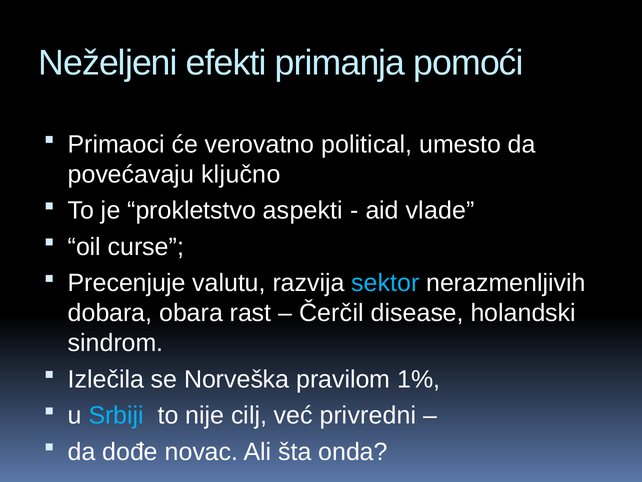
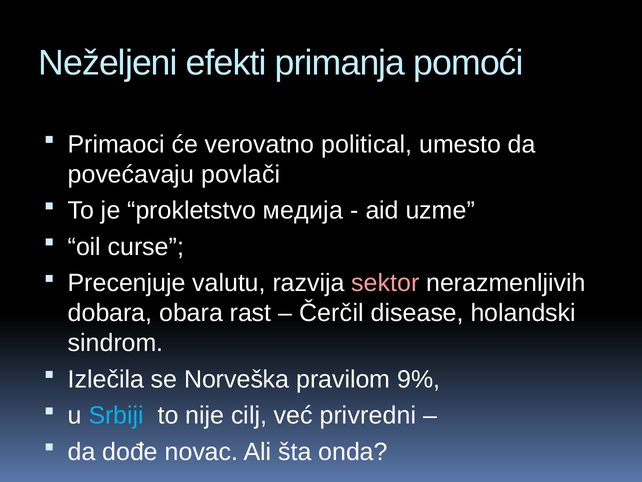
ključno: ključno -> povlači
aspekti: aspekti -> медија
vlade: vlade -> uzme
sektor colour: light blue -> pink
1%: 1% -> 9%
